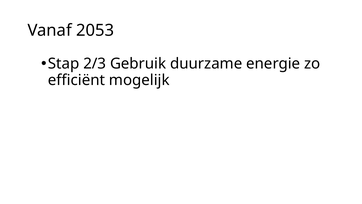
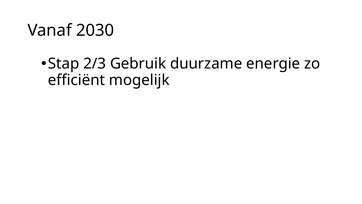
2053: 2053 -> 2030
